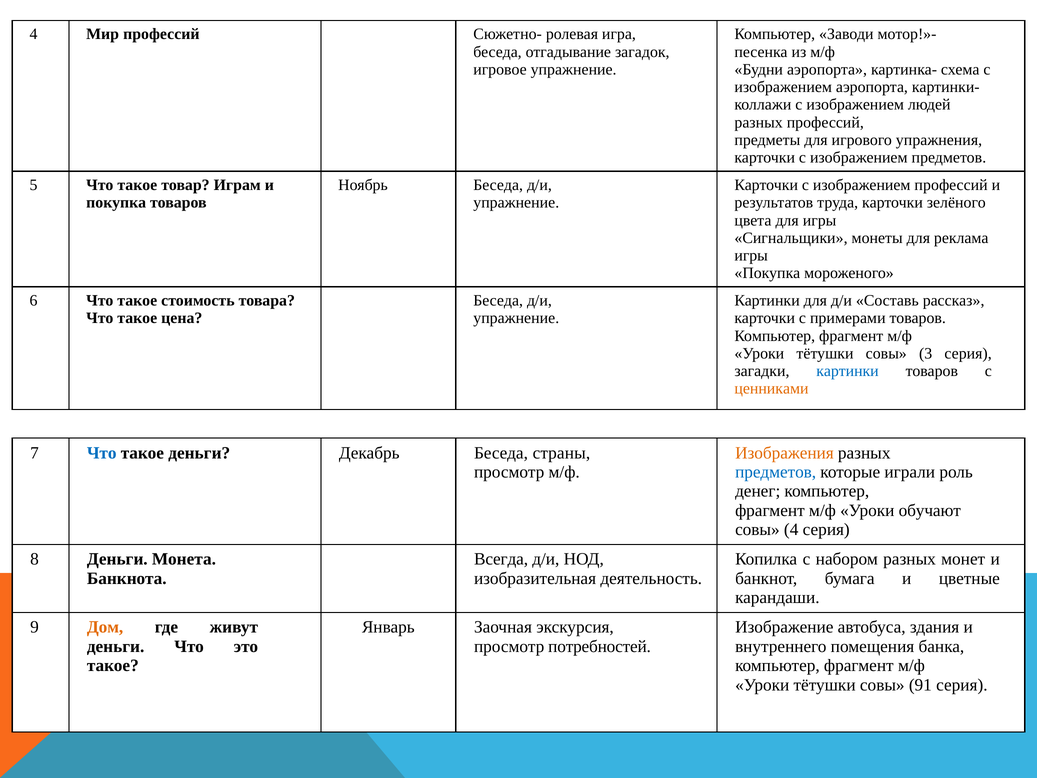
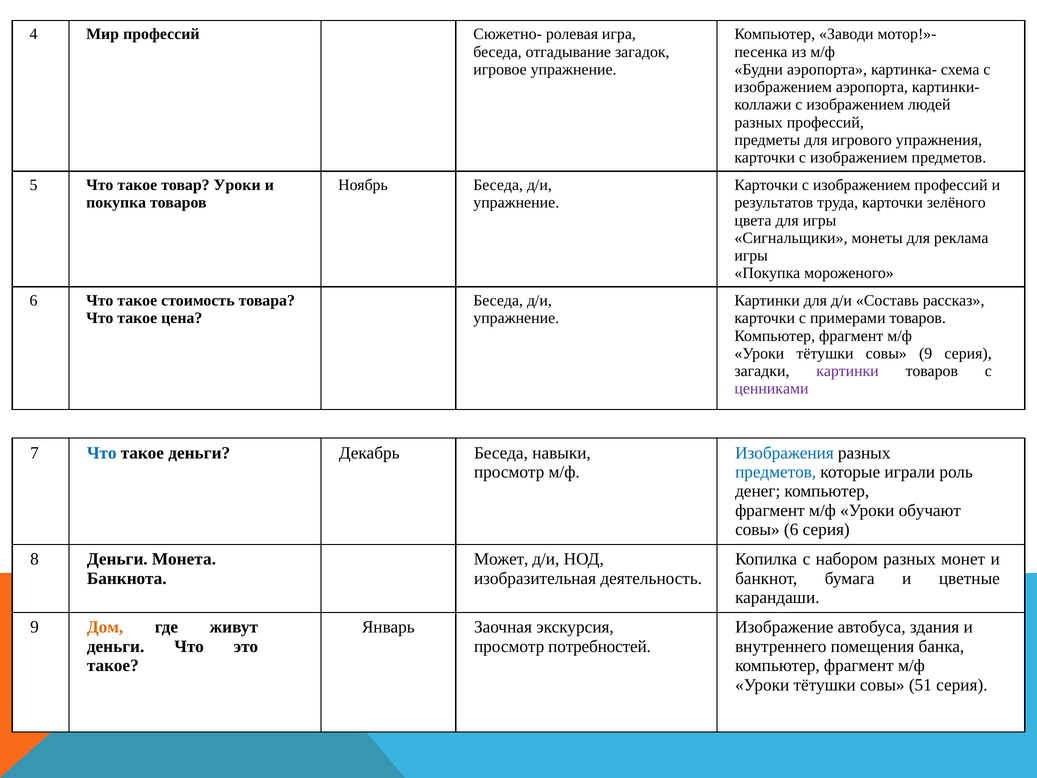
товар Играм: Играм -> Уроки
совы 3: 3 -> 9
картинки at (848, 371) colour: blue -> purple
ценниками colour: orange -> purple
страны: страны -> навыки
Изображения colour: orange -> blue
совы 4: 4 -> 6
Всегда: Всегда -> Может
91: 91 -> 51
